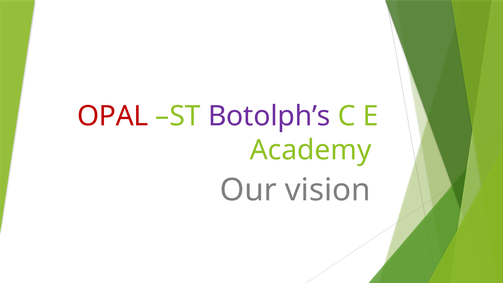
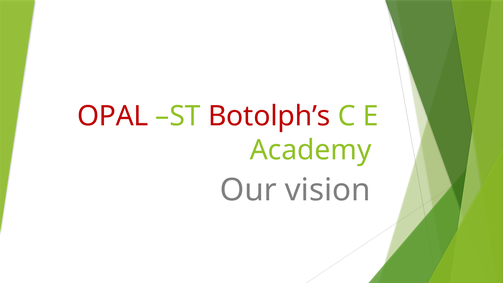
Botolph’s colour: purple -> red
